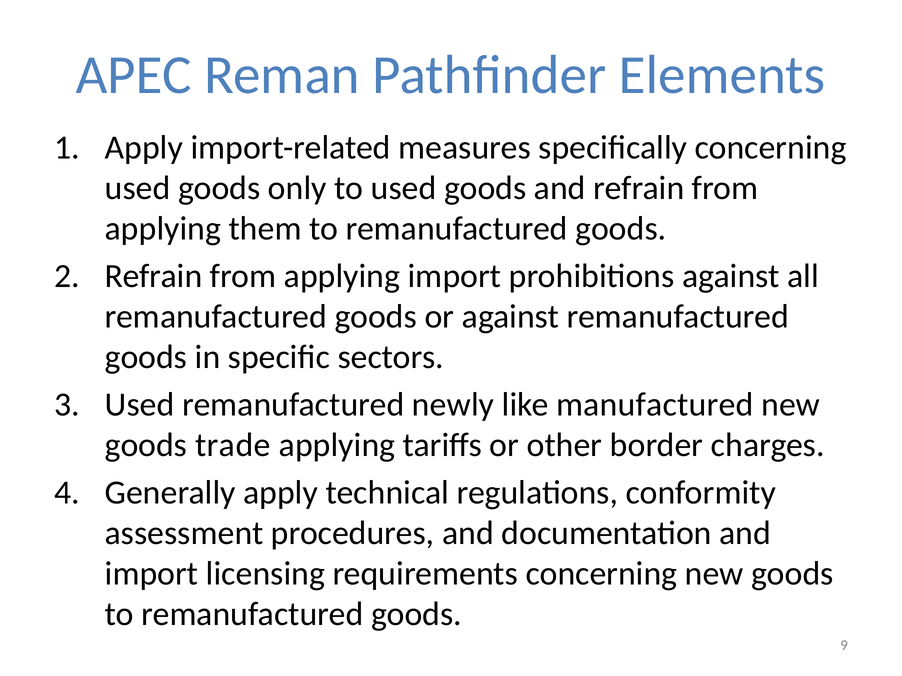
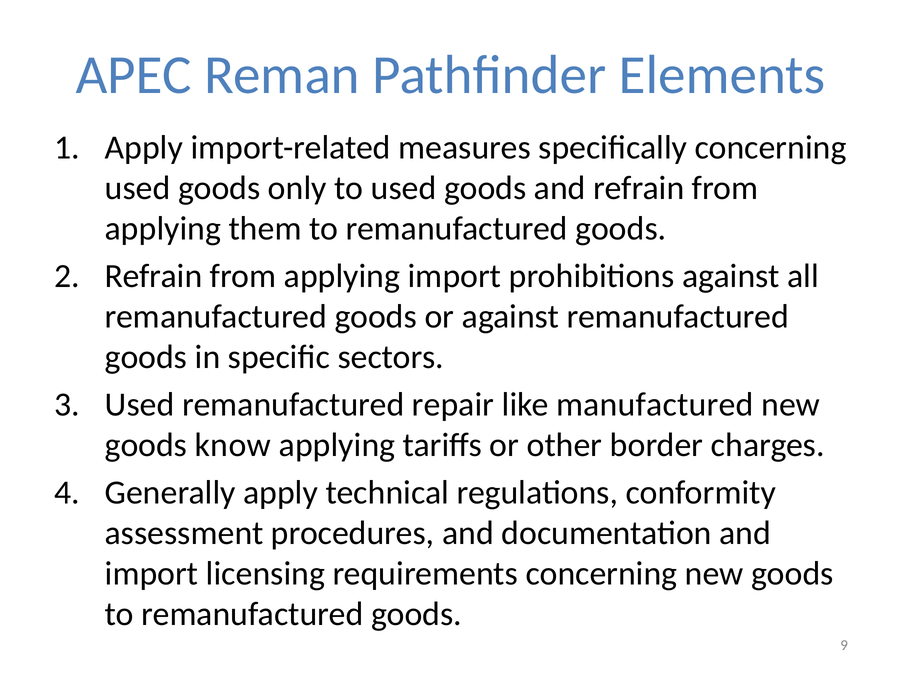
newly: newly -> repair
trade: trade -> know
